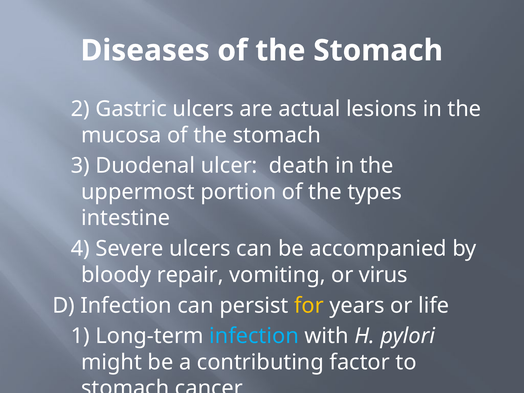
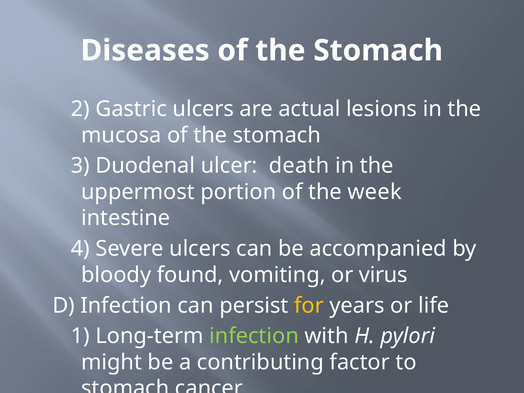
types: types -> week
repair: repair -> found
infection at (254, 336) colour: light blue -> light green
